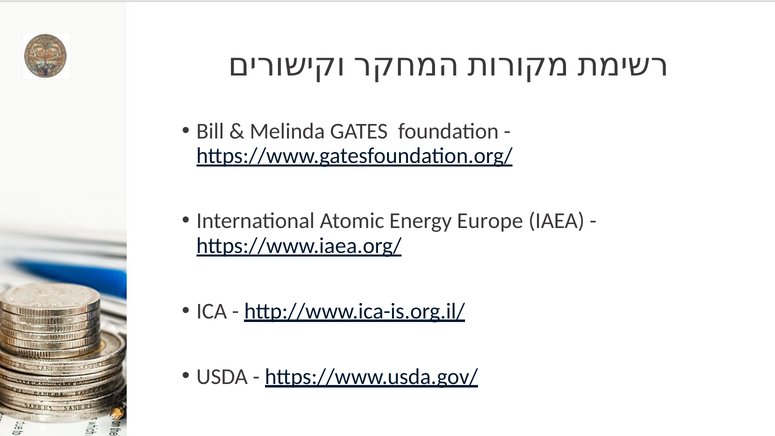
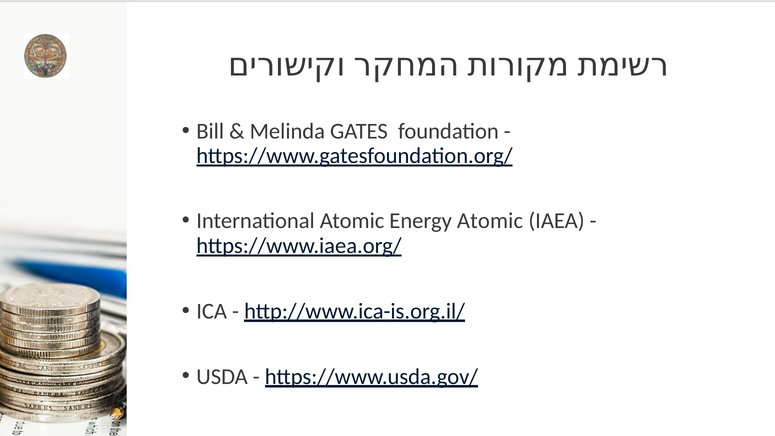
Energy Europe: Europe -> Atomic
